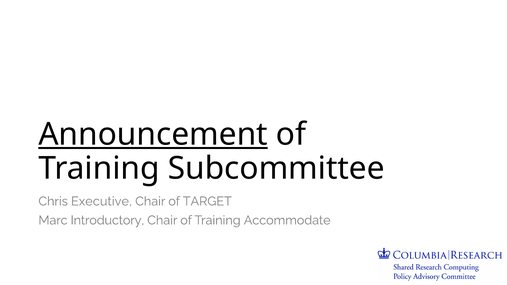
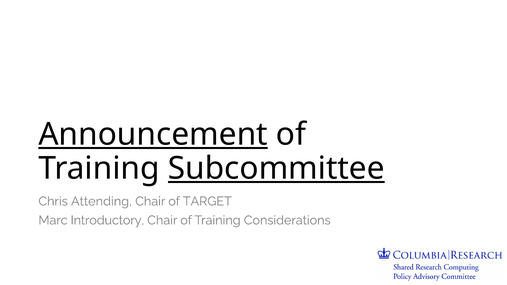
Subcommittee underline: none -> present
Executive: Executive -> Attending
Accommodate: Accommodate -> Considerations
